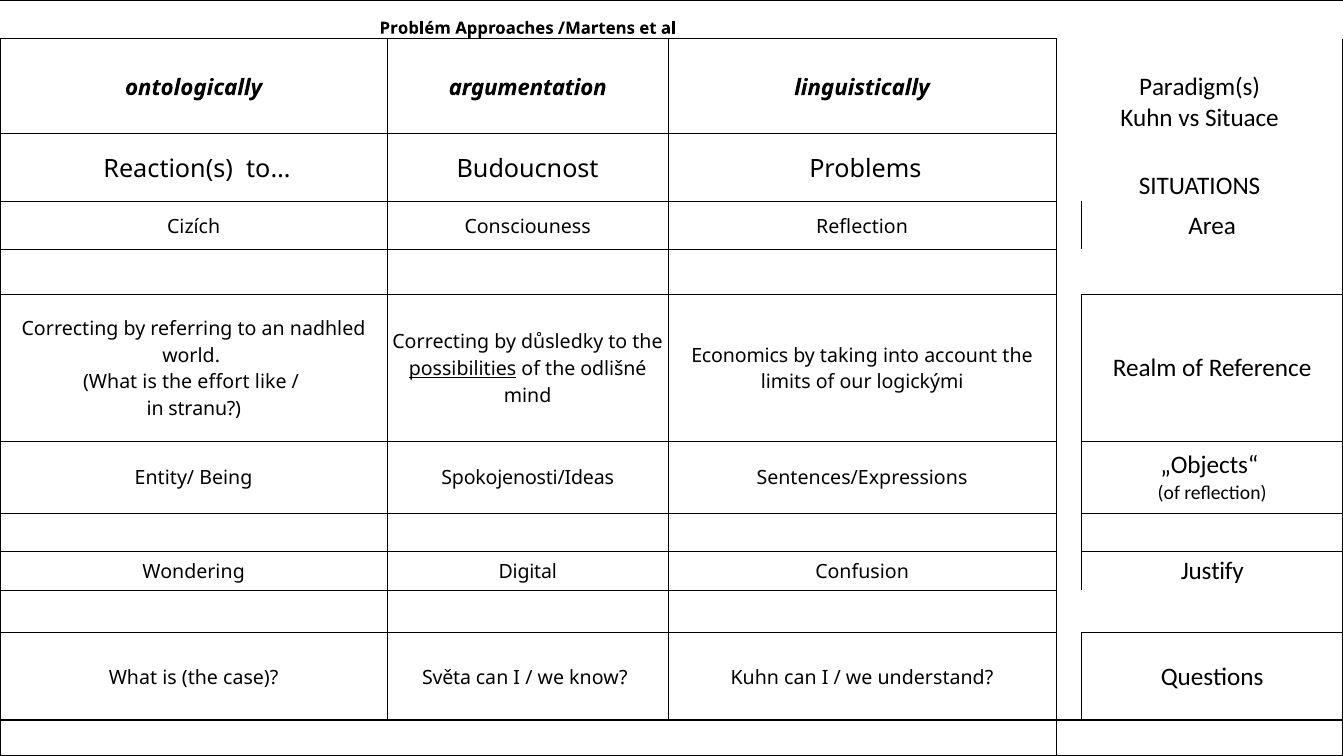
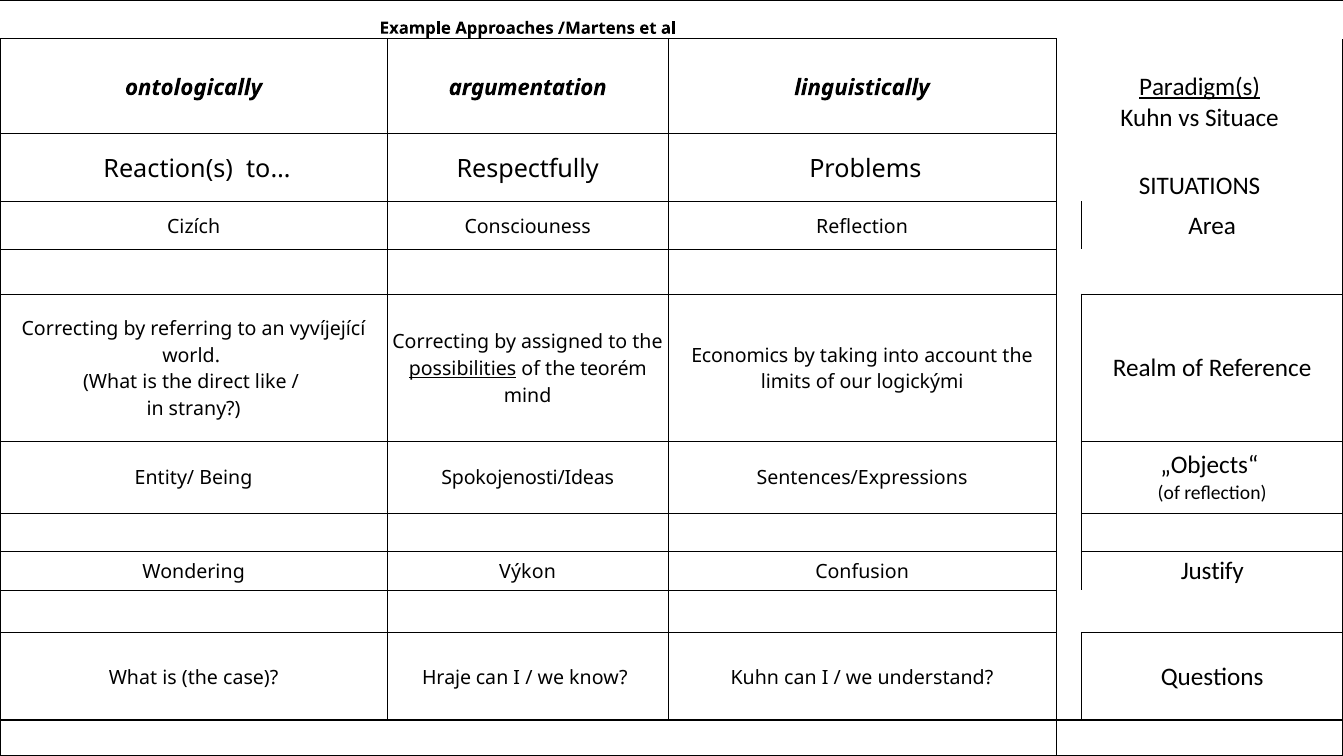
Problém: Problém -> Example
Paradigm(s underline: none -> present
Budoucnost: Budoucnost -> Respectfully
nadhled: nadhled -> vyvíjející
důsledky: důsledky -> assigned
odlišné: odlišné -> teorém
effort: effort -> direct
stranu: stranu -> strany
Digital: Digital -> Výkon
Světa: Světa -> Hraje
